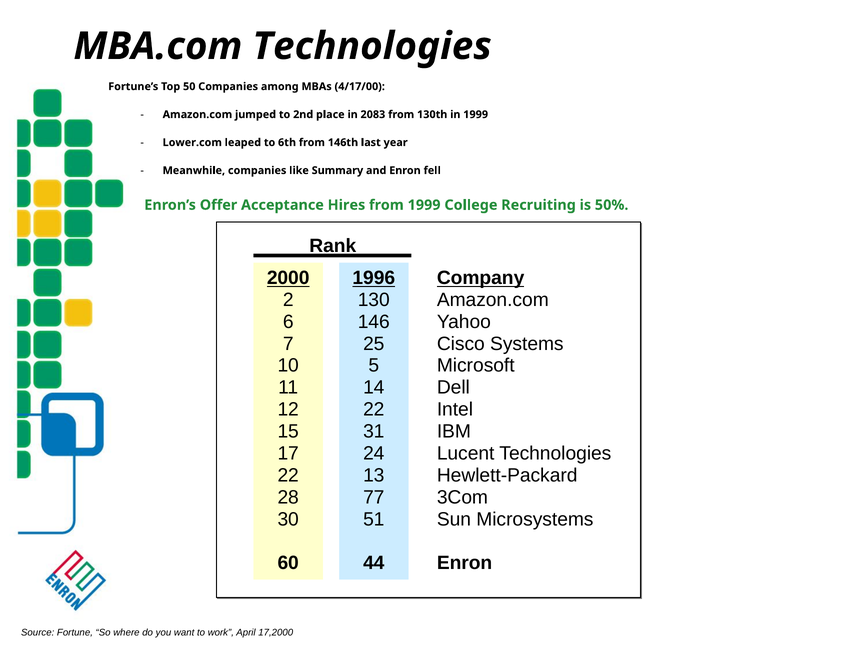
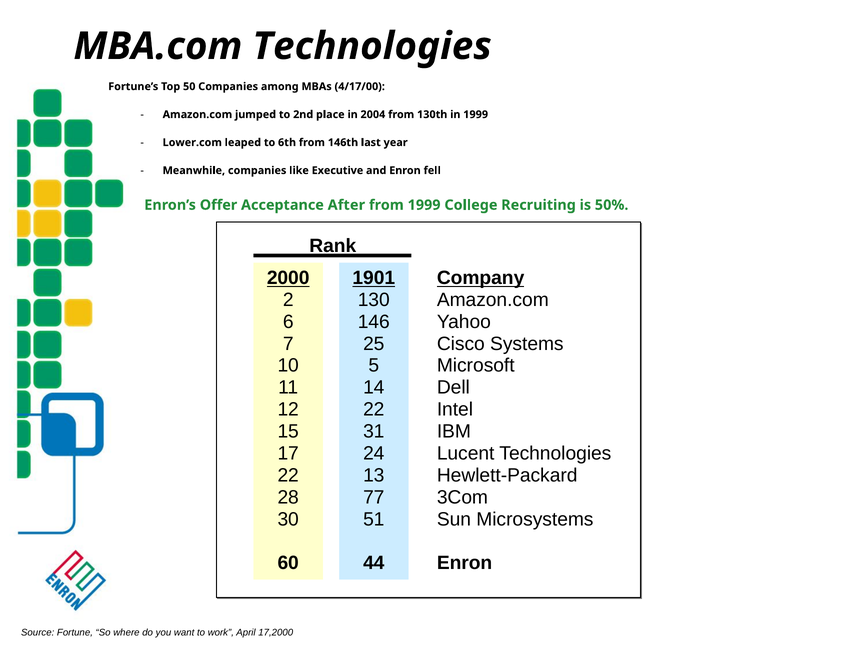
2083: 2083 -> 2004
Summary: Summary -> Executive
Hires: Hires -> After
1996: 1996 -> 1901
